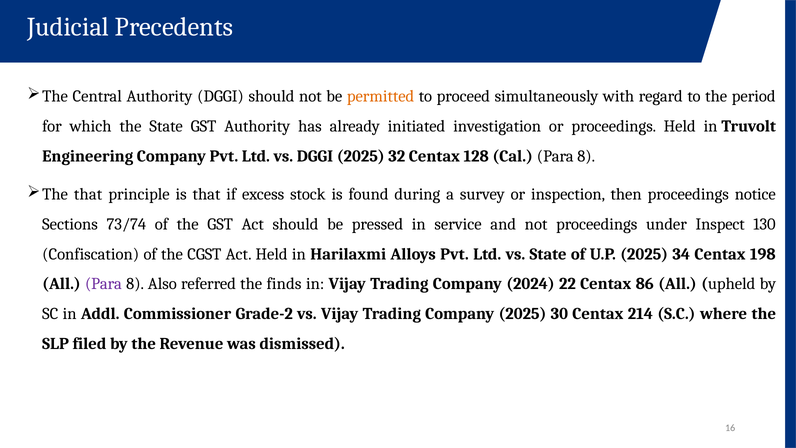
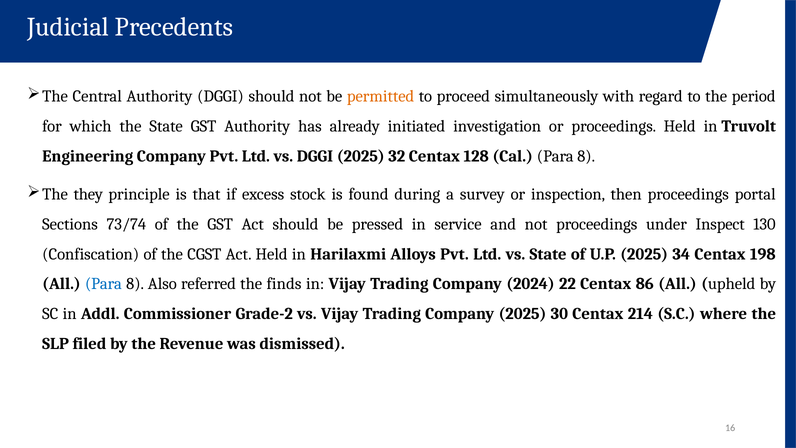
that at (88, 194): that -> they
notice: notice -> portal
Para at (103, 284) colour: purple -> blue
